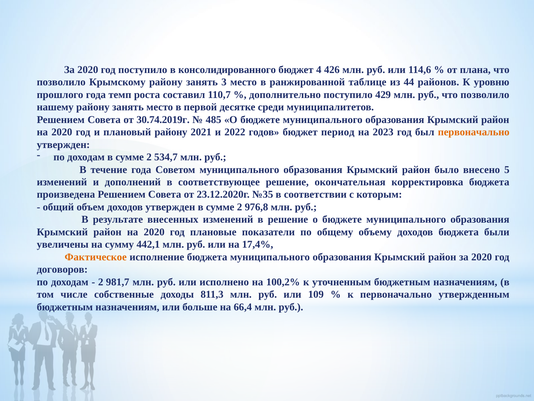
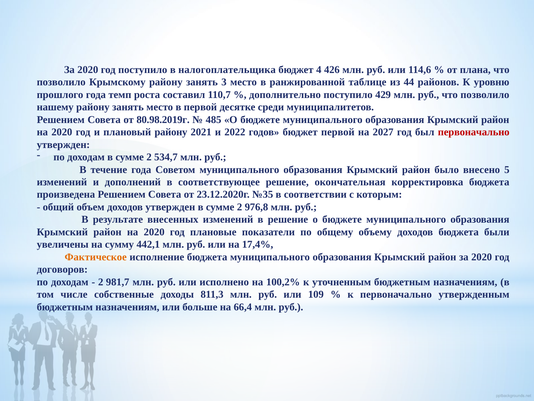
консолидированного: консолидированного -> налогоплательщика
30.74.2019г: 30.74.2019г -> 80.98.2019г
бюджет период: период -> первой
2023: 2023 -> 2027
первоначально at (474, 132) colour: orange -> red
